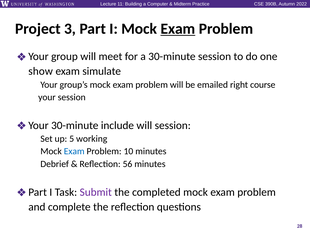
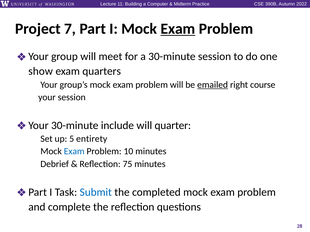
3: 3 -> 7
simulate: simulate -> quarters
emailed underline: none -> present
will session: session -> quarter
working: working -> entirety
56: 56 -> 75
Submit colour: purple -> blue
